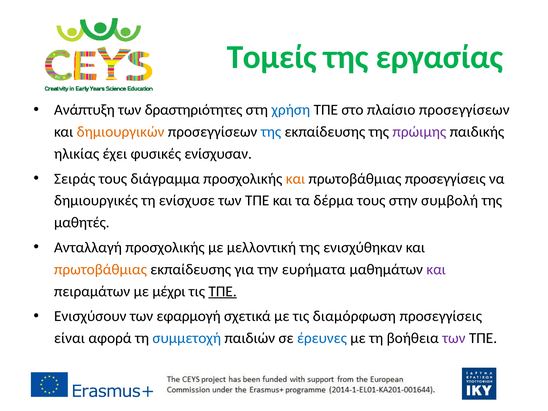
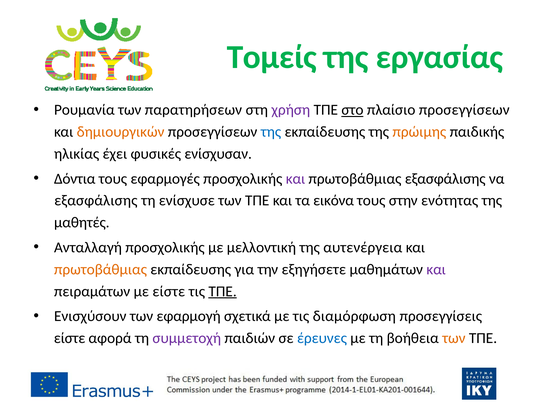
Ανάπτυξη: Ανάπτυξη -> Ρουμανία
δραστηριότητες: δραστηριότητες -> παρατηρήσεων
χρήση colour: blue -> purple
στο underline: none -> present
πρώιμης colour: purple -> orange
Σειράς: Σειράς -> Δόντια
διάγραμμα: διάγραμμα -> εφαρμογές
και at (295, 179) colour: orange -> purple
πρωτοβάθμιας προσεγγίσεις: προσεγγίσεις -> εξασφάλισης
δημιουργικές at (96, 201): δημιουργικές -> εξασφάλισης
δέρμα: δέρμα -> εικόνα
συμβολή: συμβολή -> ενότητας
ενισχύθηκαν: ενισχύθηκαν -> αυτενέργεια
ευρήματα: ευρήματα -> εξηγήσετε
με μέχρι: μέχρι -> είστε
είναι at (70, 338): είναι -> είστε
συμμετοχή colour: blue -> purple
των at (454, 338) colour: purple -> orange
